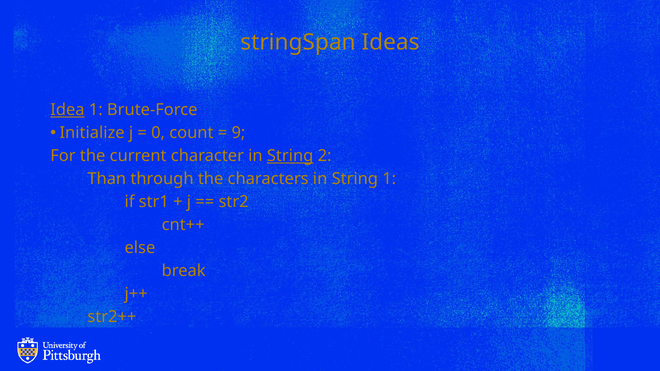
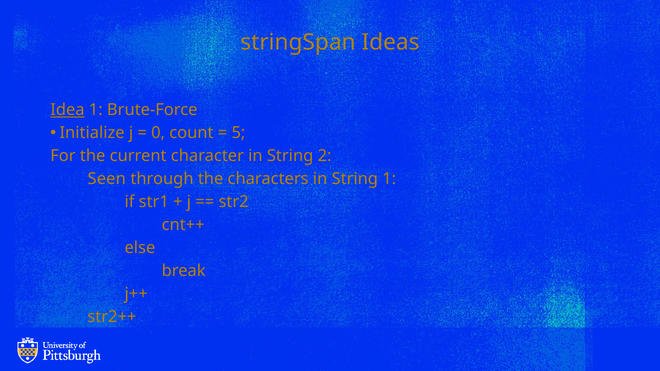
9: 9 -> 5
String at (290, 156) underline: present -> none
Than: Than -> Seen
